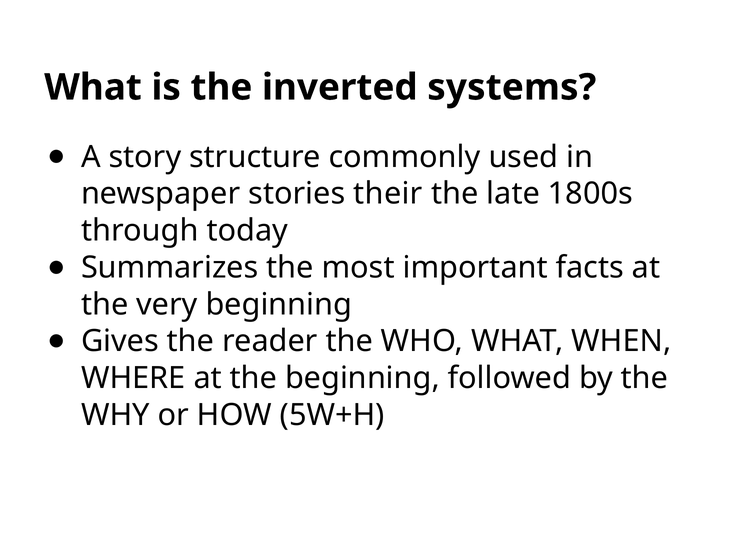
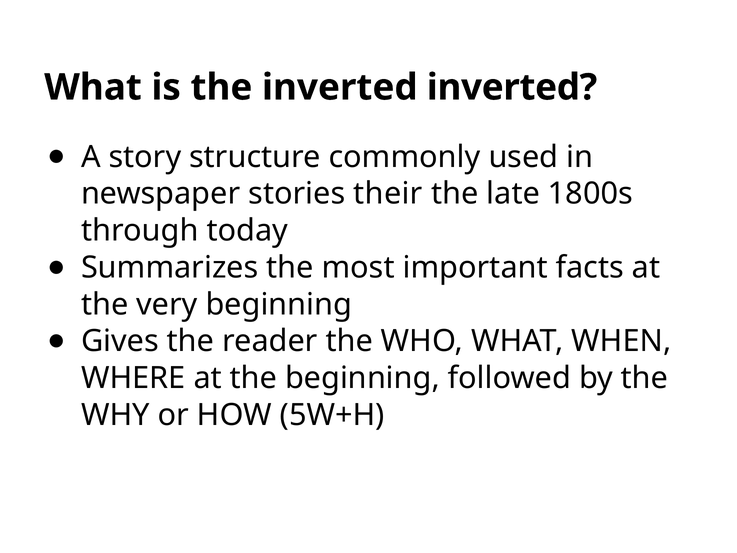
inverted systems: systems -> inverted
